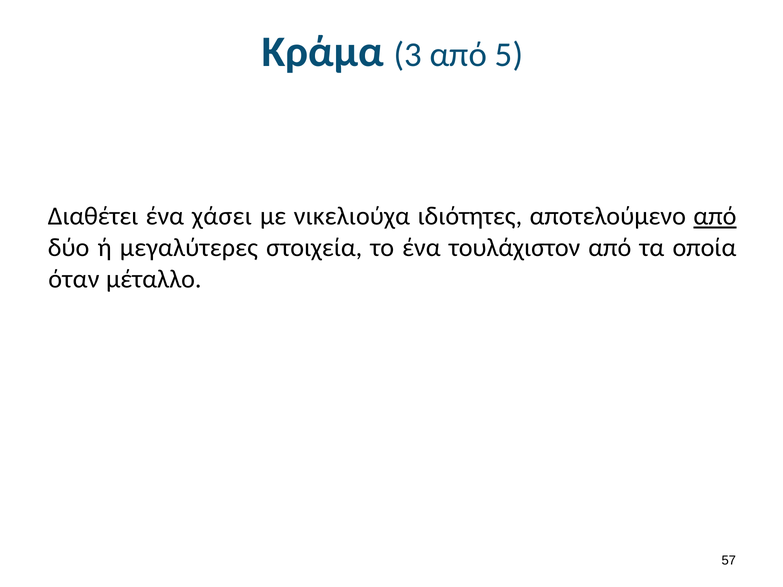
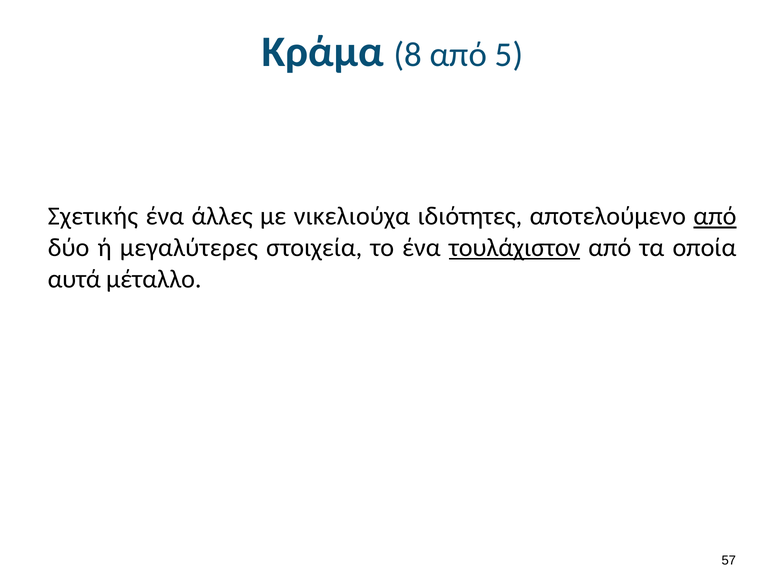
3: 3 -> 8
Διαθέτει: Διαθέτει -> Σχετικής
χάσει: χάσει -> άλλες
τουλάχιστον underline: none -> present
όταν: όταν -> αυτά
